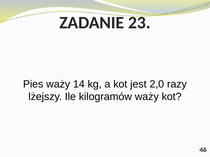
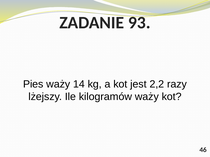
23: 23 -> 93
2,0: 2,0 -> 2,2
